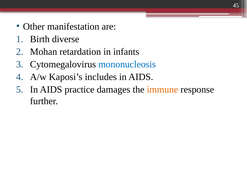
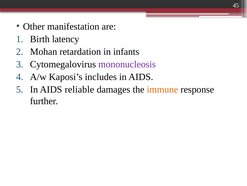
diverse: diverse -> latency
mononucleosis colour: blue -> purple
practice: practice -> reliable
